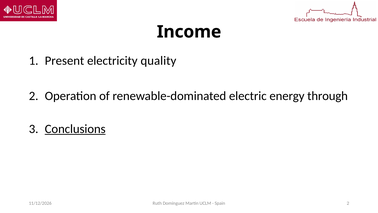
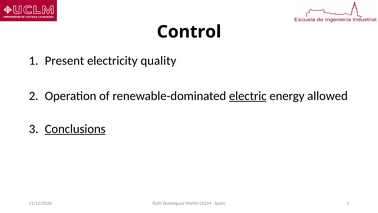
Income: Income -> Control
electric underline: none -> present
through: through -> allowed
